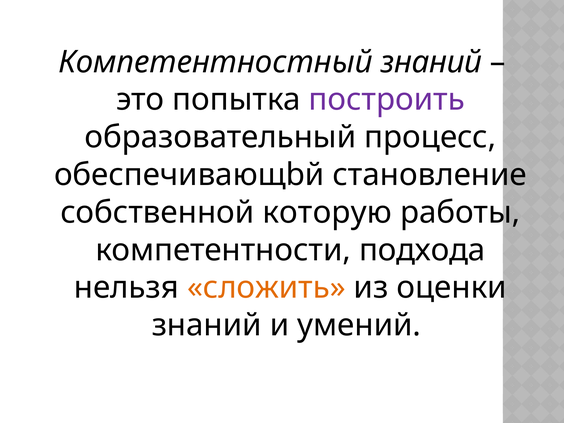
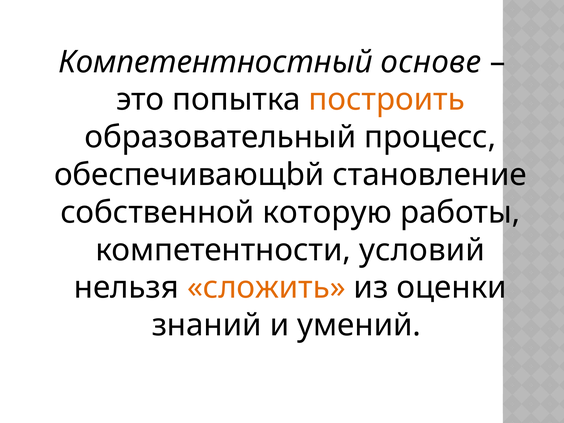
Компетентностный знаний: знаний -> основе
построить colour: purple -> orange
подхода: подхода -> условий
